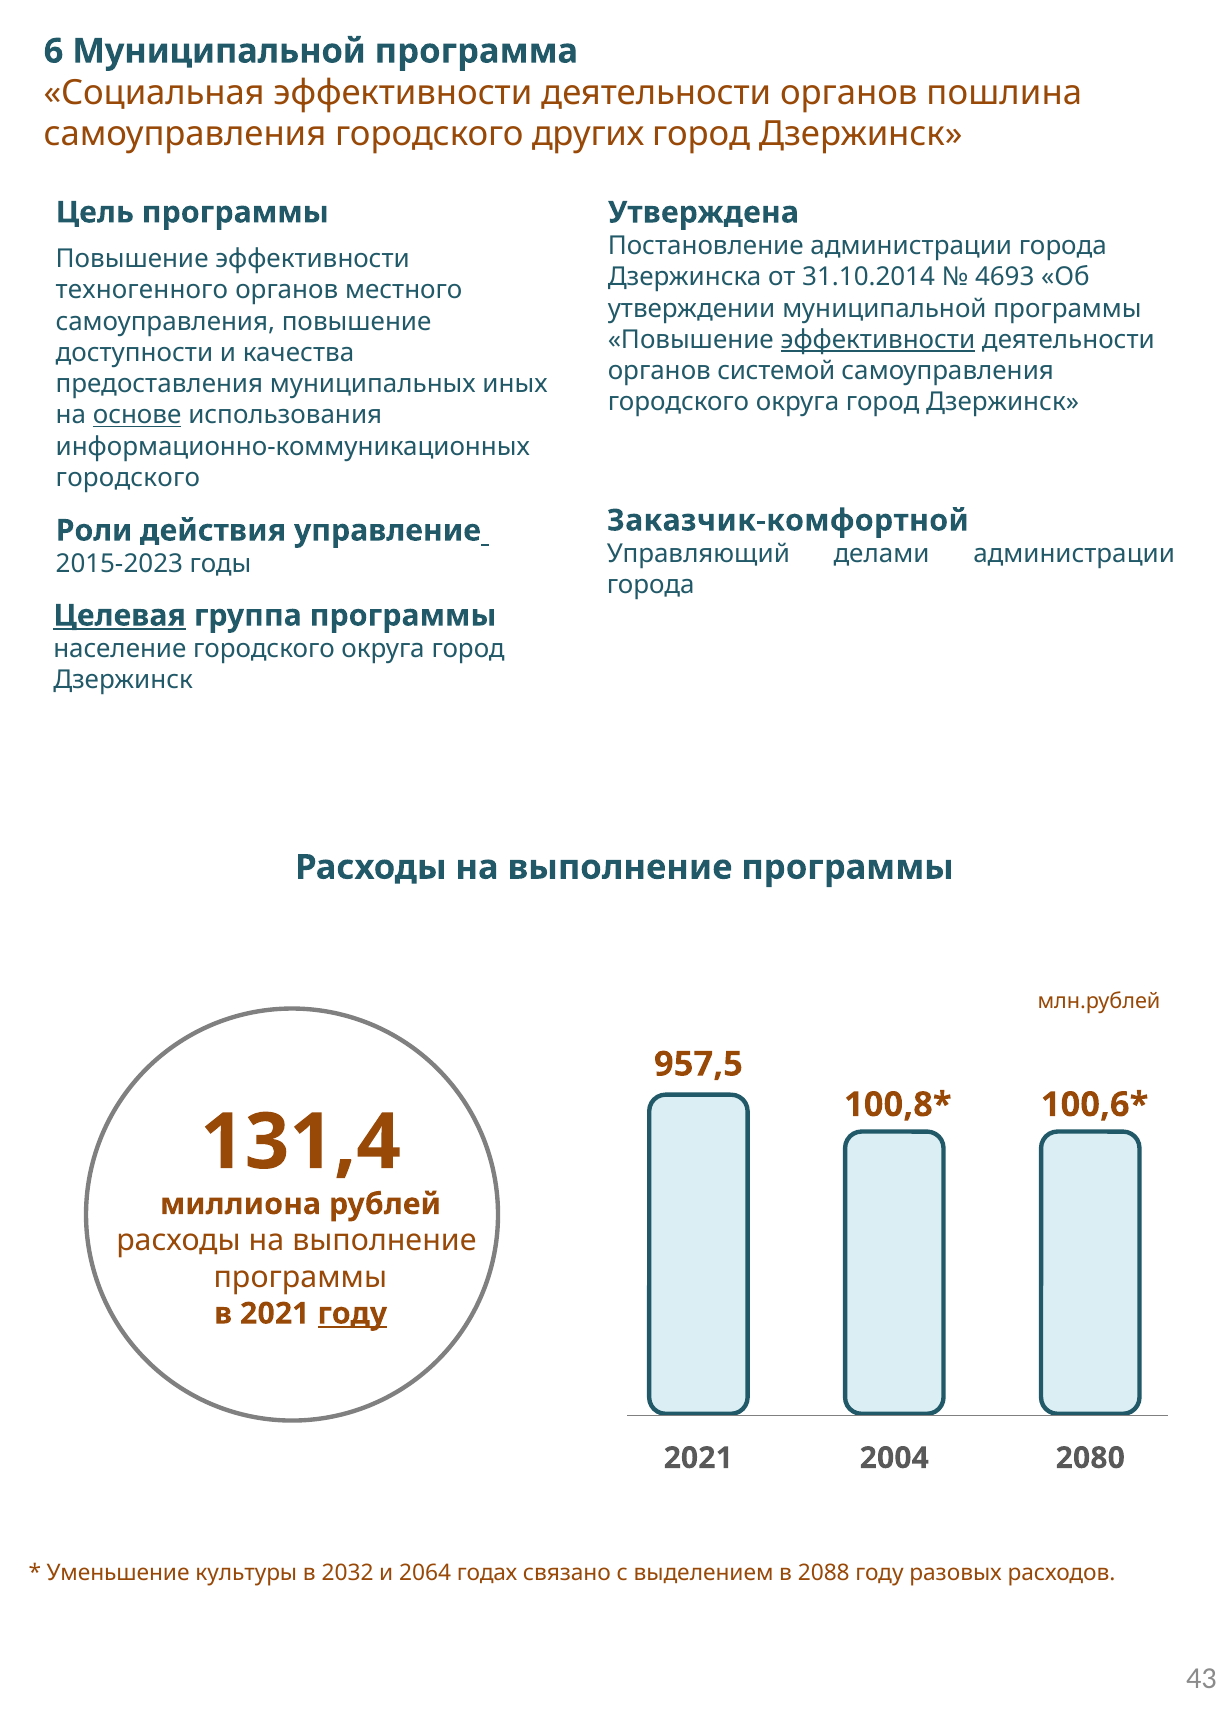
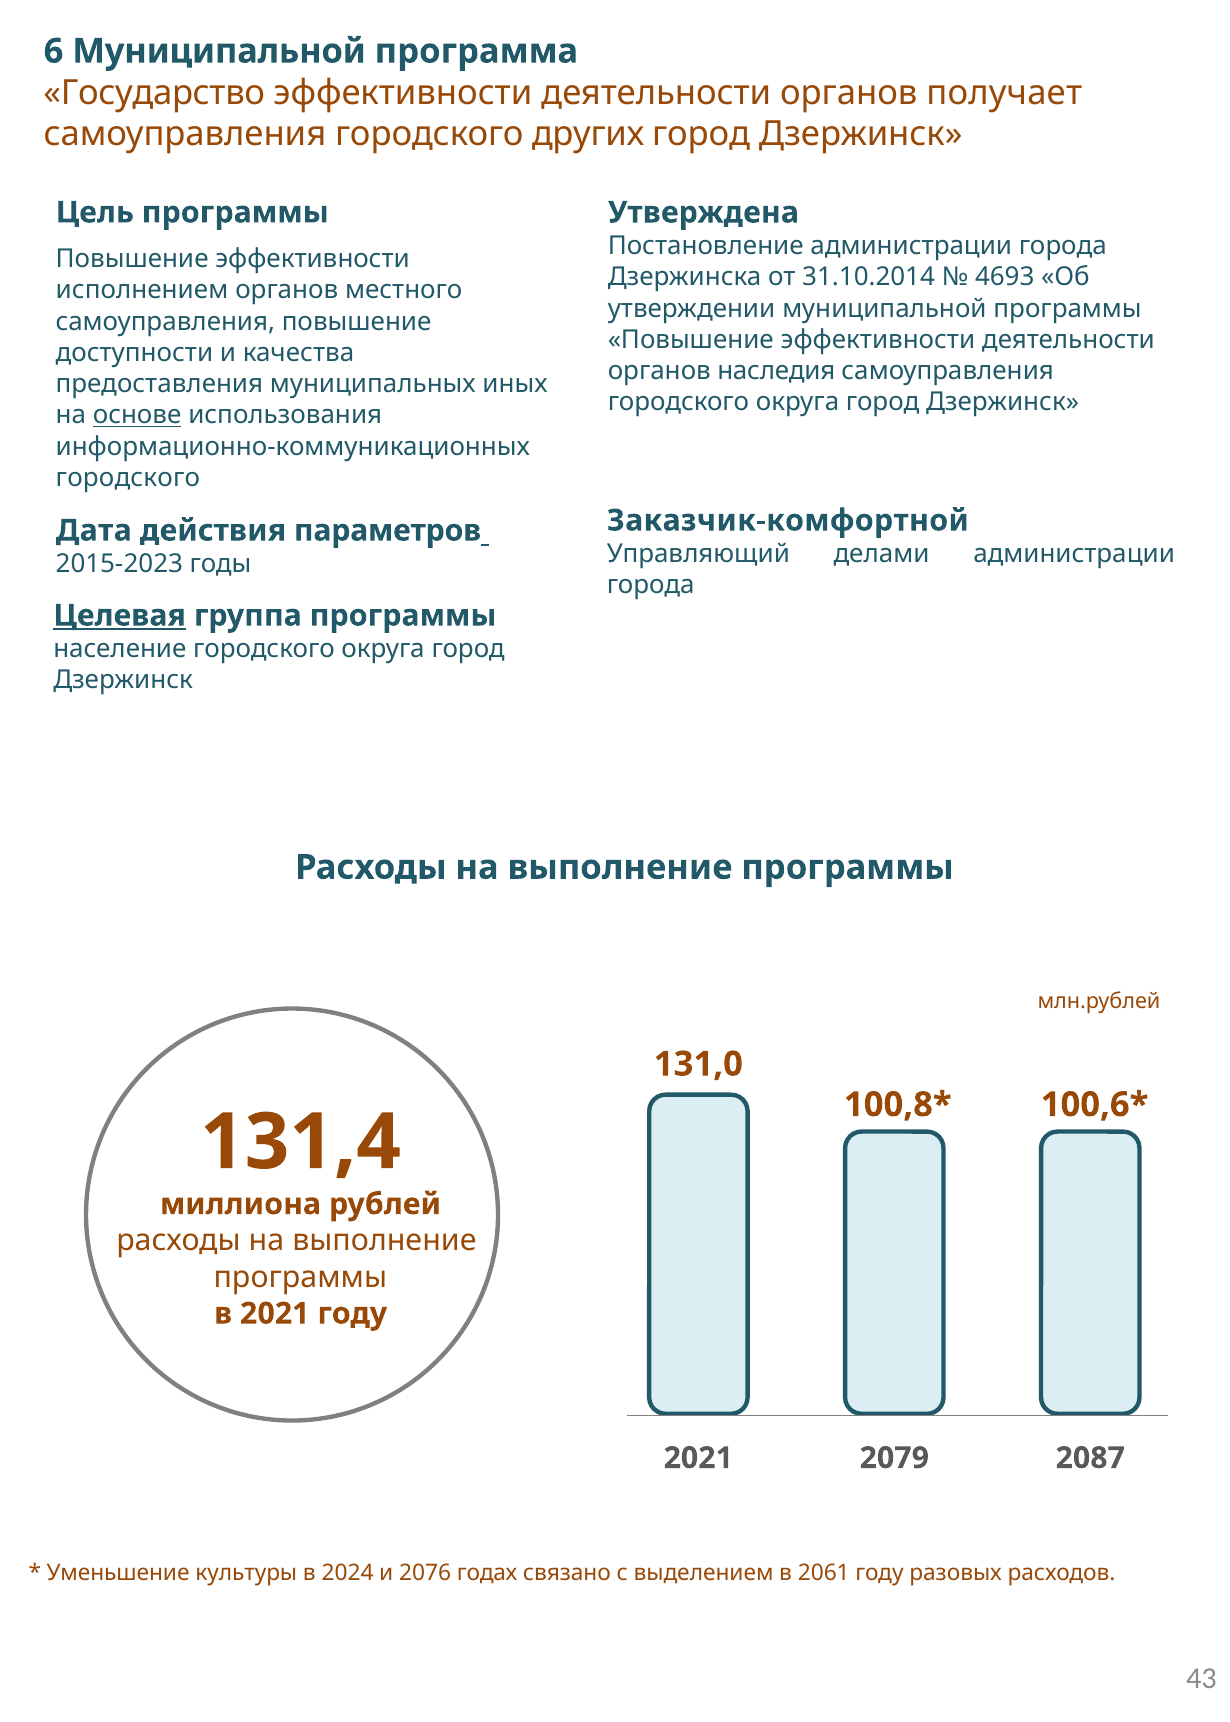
Социальная: Социальная -> Государство
пошлина: пошлина -> получает
техногенного: техногенного -> исполнением
эффективности at (878, 340) underline: present -> none
системой: системой -> наследия
Роли: Роли -> Дата
управление: управление -> параметров
957,5: 957,5 -> 131,0
году at (352, 1313) underline: present -> none
2004: 2004 -> 2079
2080: 2080 -> 2087
2032: 2032 -> 2024
2064: 2064 -> 2076
2088: 2088 -> 2061
